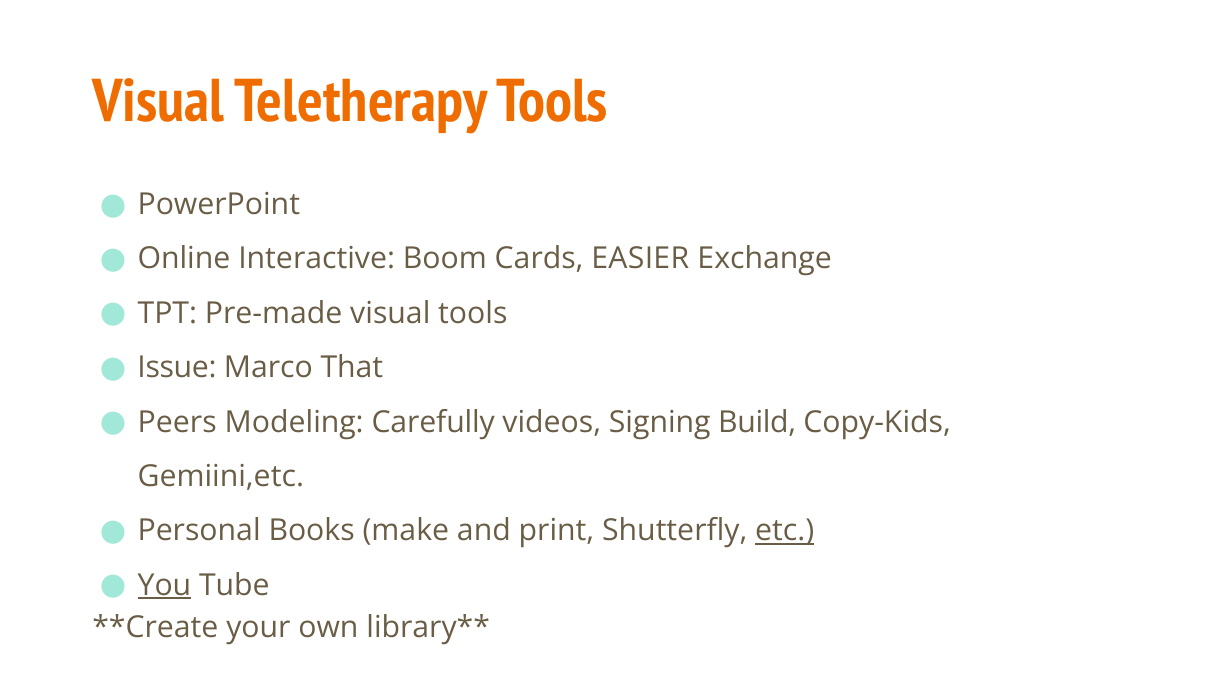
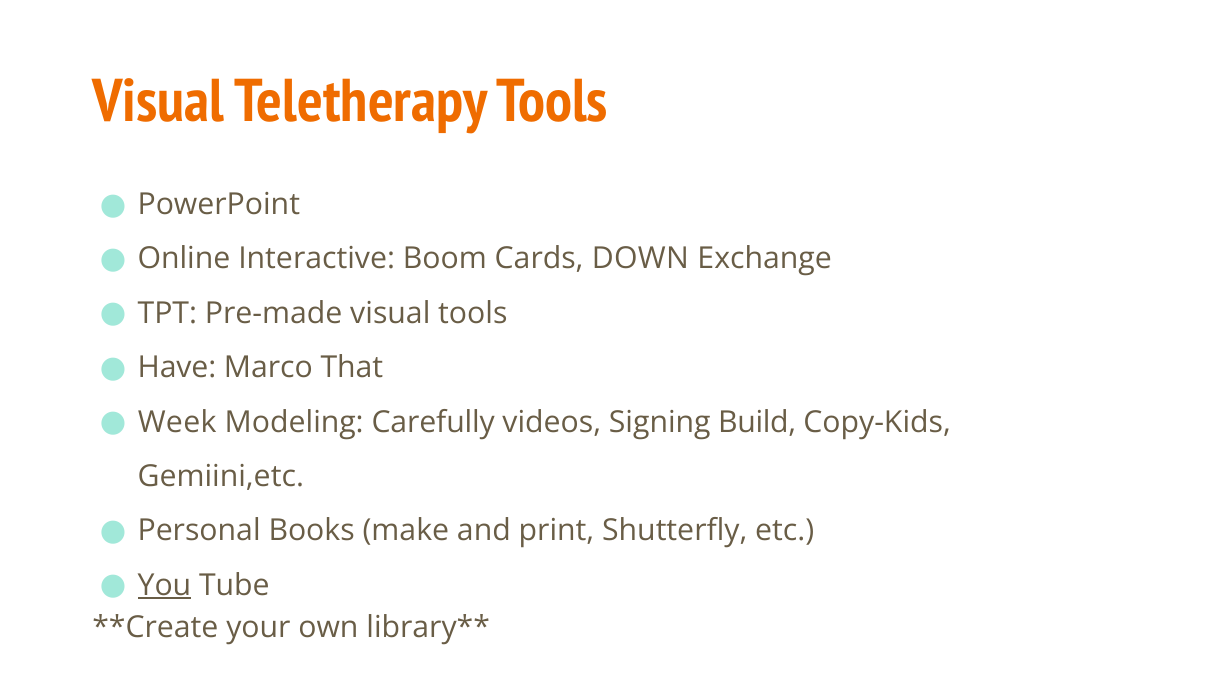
EASIER: EASIER -> DOWN
Issue: Issue -> Have
Peers: Peers -> Week
etc underline: present -> none
